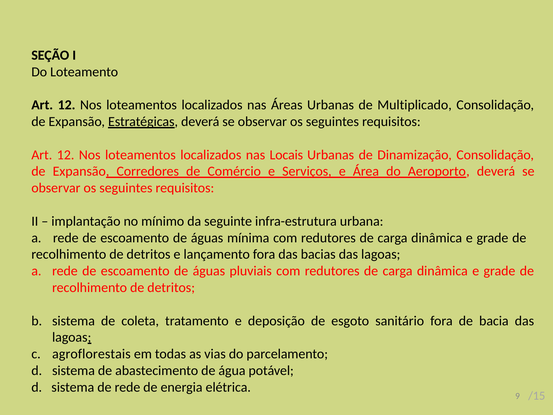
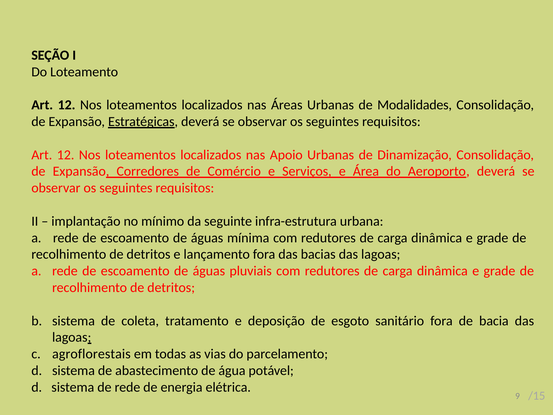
Multiplicado: Multiplicado -> Modalidades
Locais: Locais -> Apoio
